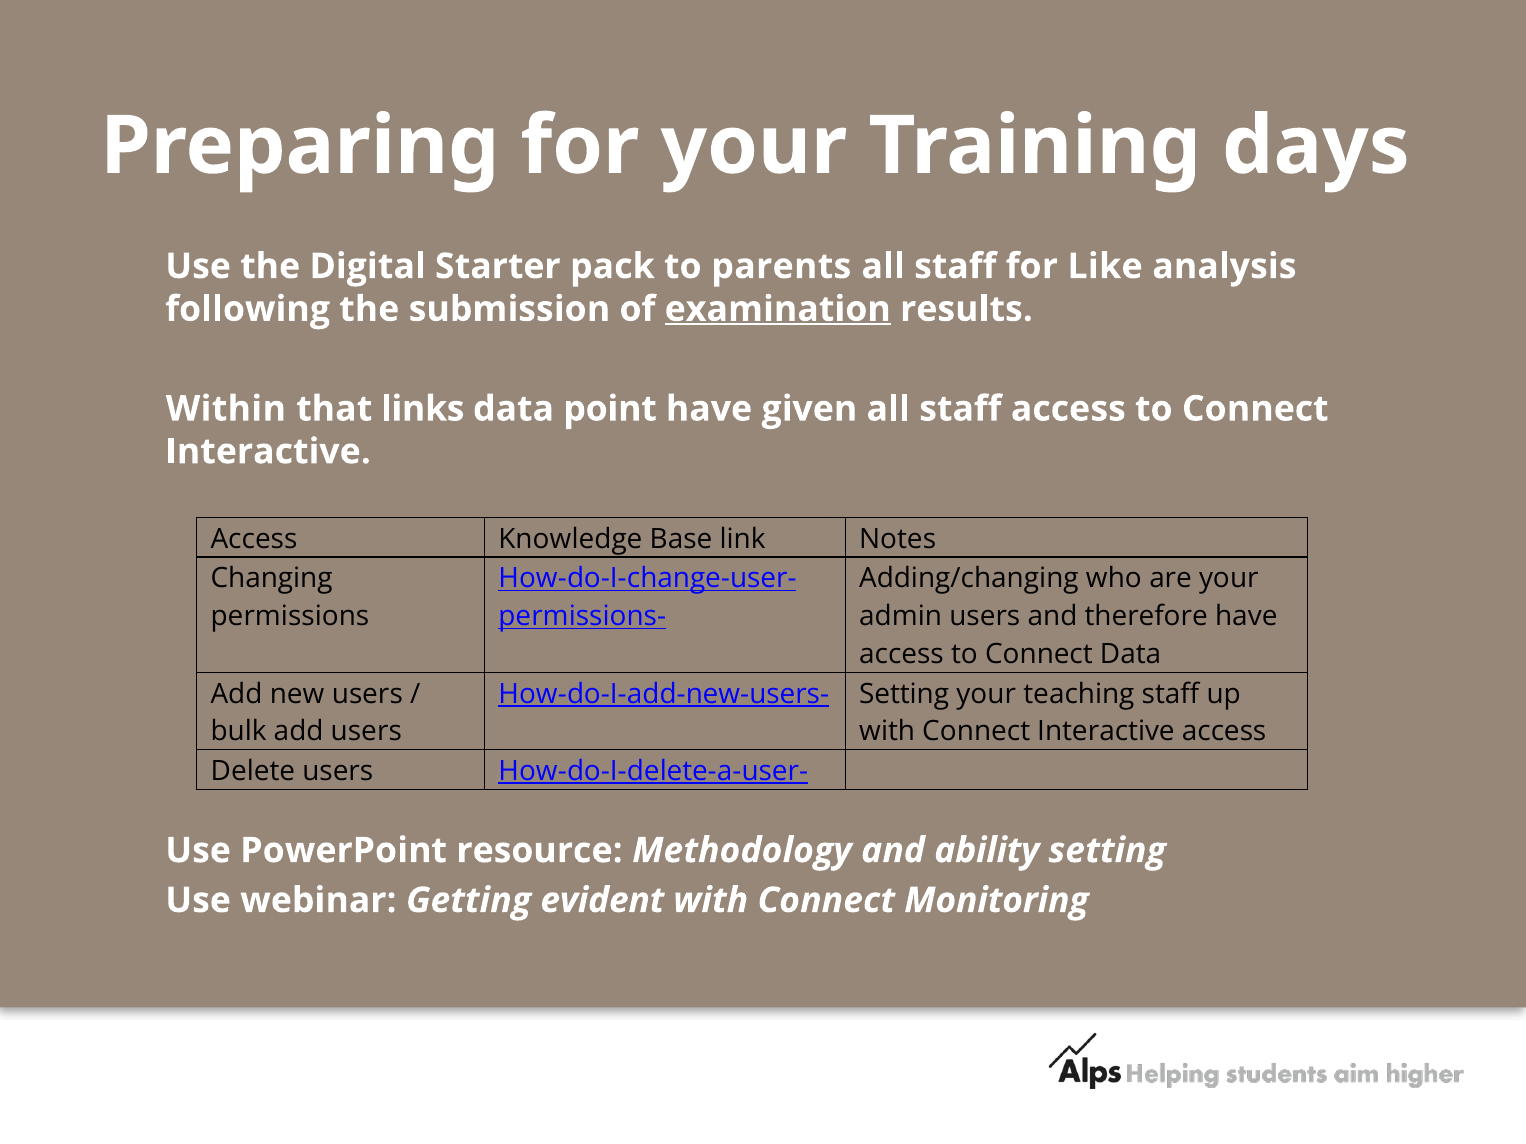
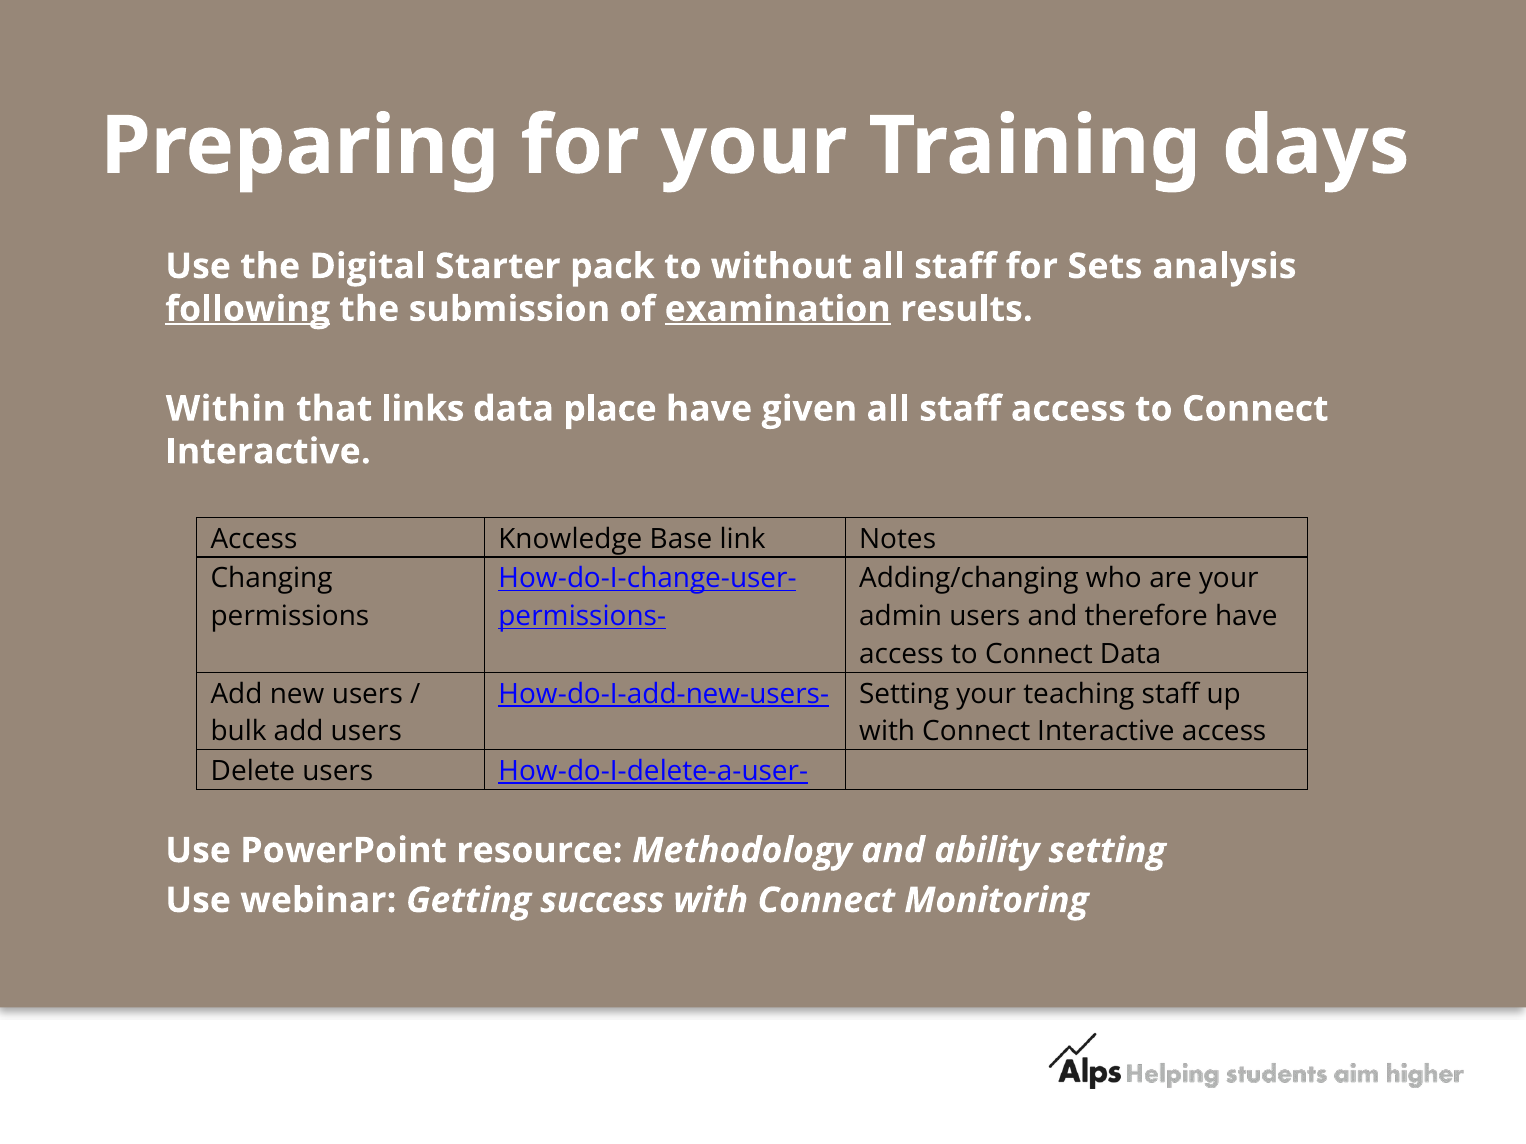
parents: parents -> without
Like: Like -> Sets
following underline: none -> present
point: point -> place
evident: evident -> success
